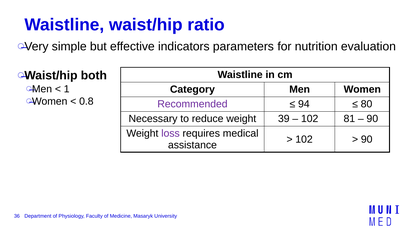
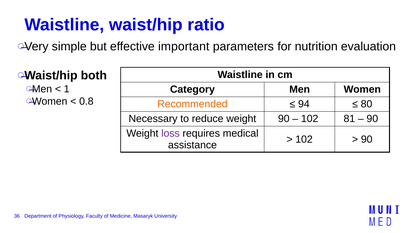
indicators: indicators -> important
Recommended colour: purple -> orange
weight 39: 39 -> 90
